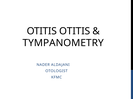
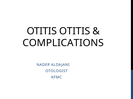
TYMPANOMETRY: TYMPANOMETRY -> COMPLICATIONS
